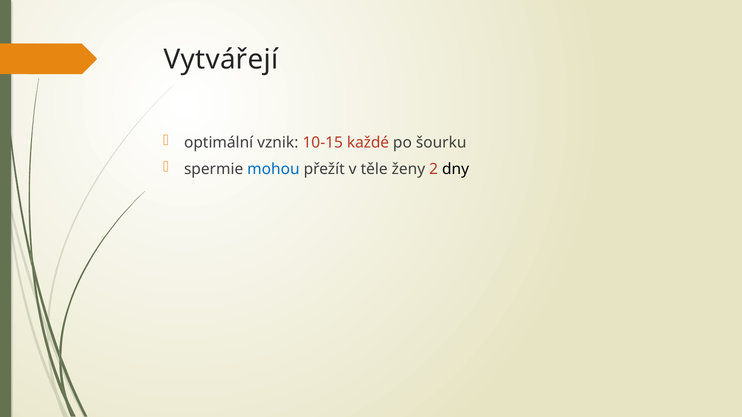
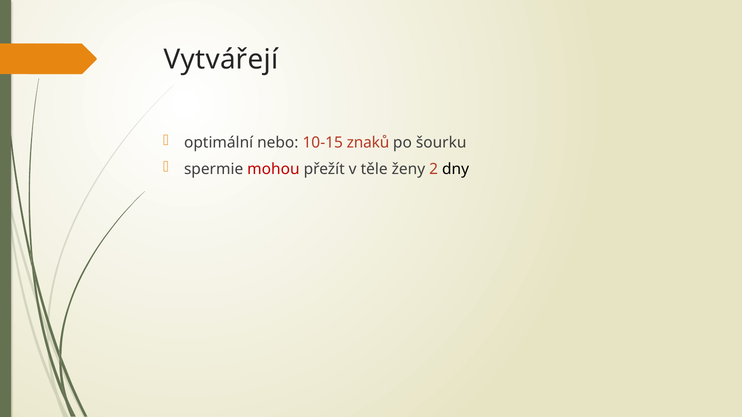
vznik: vznik -> nebo
každé: každé -> znaků
mohou colour: blue -> red
